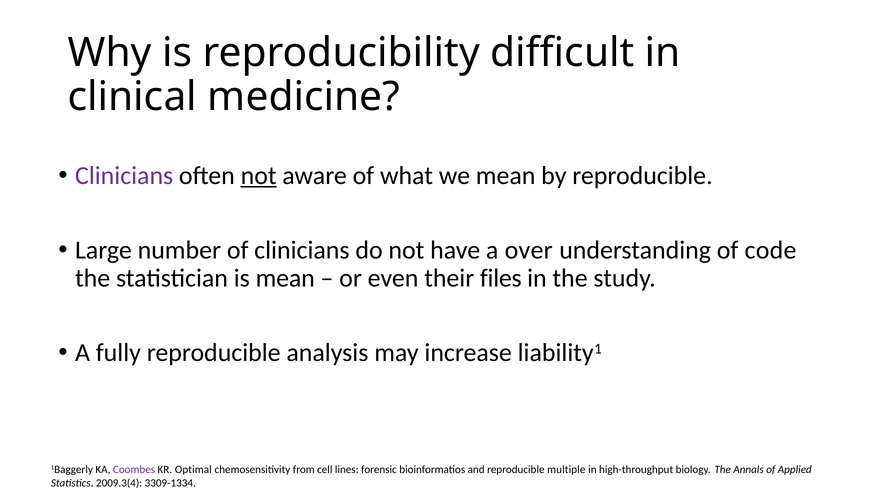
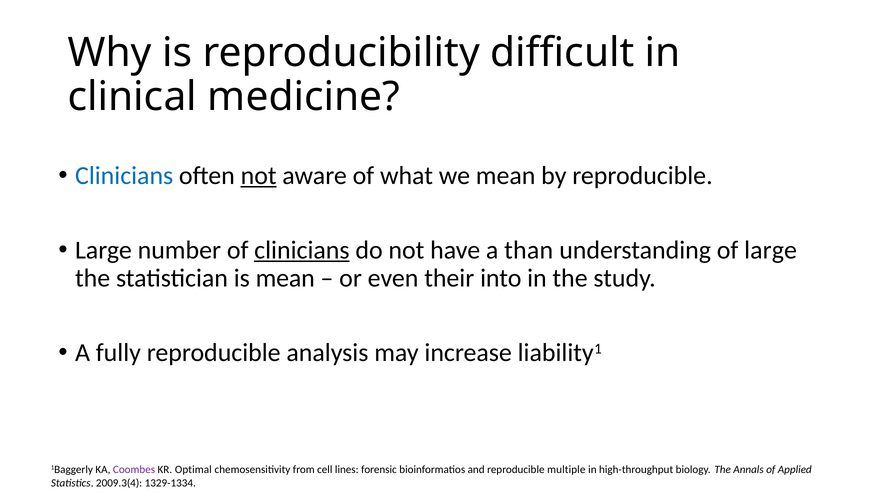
Clinicians at (124, 176) colour: purple -> blue
clinicians at (302, 250) underline: none -> present
over: over -> than
of code: code -> large
files: files -> into
3309-1334: 3309-1334 -> 1329-1334
